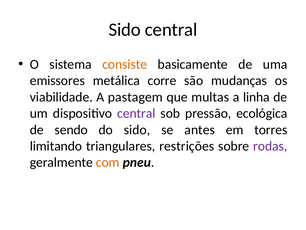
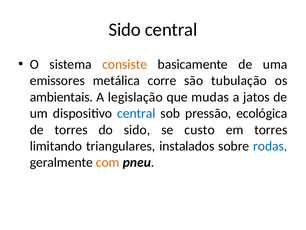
mudanças: mudanças -> tubulação
viabilidade: viabilidade -> ambientais
pastagem: pastagem -> legislação
multas: multas -> mudas
linha: linha -> jatos
central at (136, 113) colour: purple -> blue
de sendo: sendo -> torres
antes: antes -> custo
restrições: restrições -> instalados
rodas colour: purple -> blue
